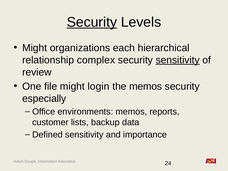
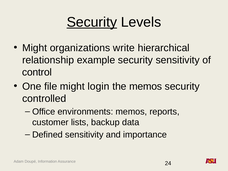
each: each -> write
complex: complex -> example
sensitivity at (178, 60) underline: present -> none
review: review -> control
especially: especially -> controlled
